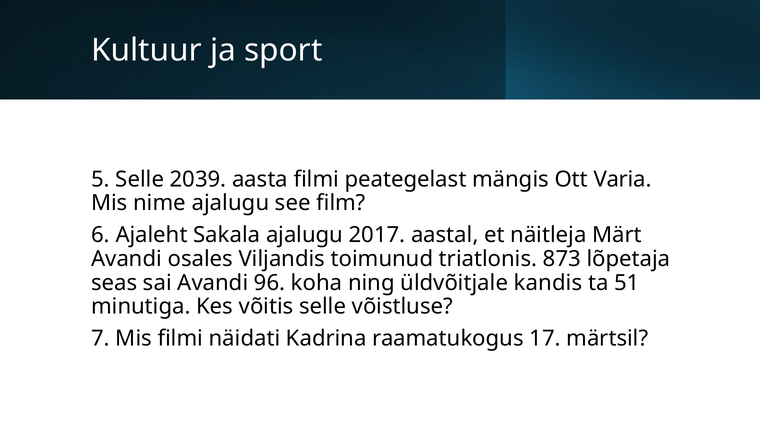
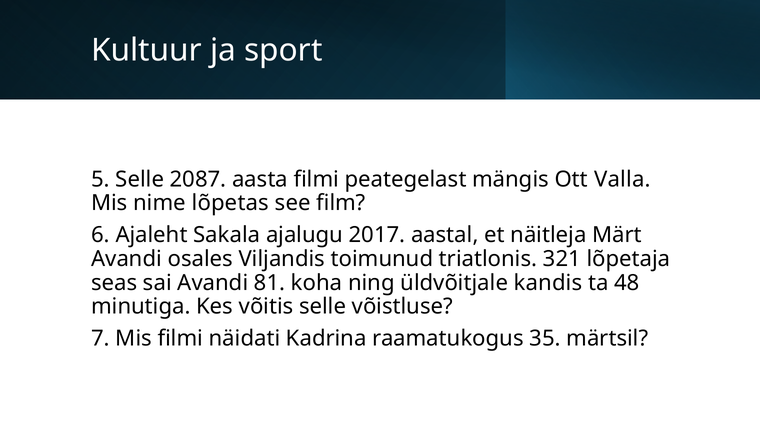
2039: 2039 -> 2087
Varia: Varia -> Valla
nime ajalugu: ajalugu -> lõpetas
873: 873 -> 321
96: 96 -> 81
51: 51 -> 48
17: 17 -> 35
